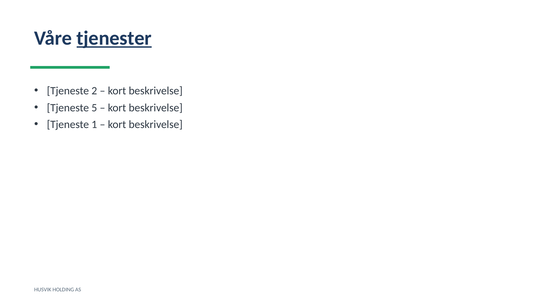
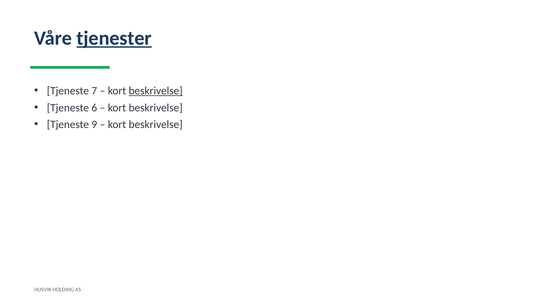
2: 2 -> 7
beskrivelse at (156, 91) underline: none -> present
5: 5 -> 6
1: 1 -> 9
